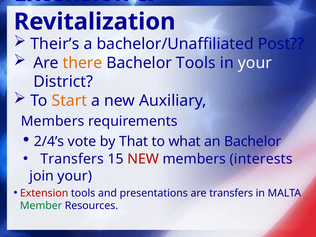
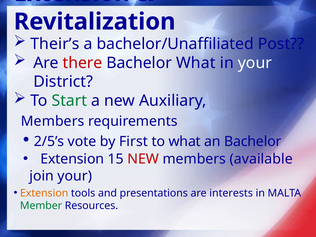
there colour: orange -> red
Bachelor Tools: Tools -> What
Start colour: orange -> green
2/4’s: 2/4’s -> 2/5’s
That: That -> First
Transfers at (72, 159): Transfers -> Extension
interests: interests -> available
Extension at (44, 193) colour: red -> orange
are transfers: transfers -> interests
